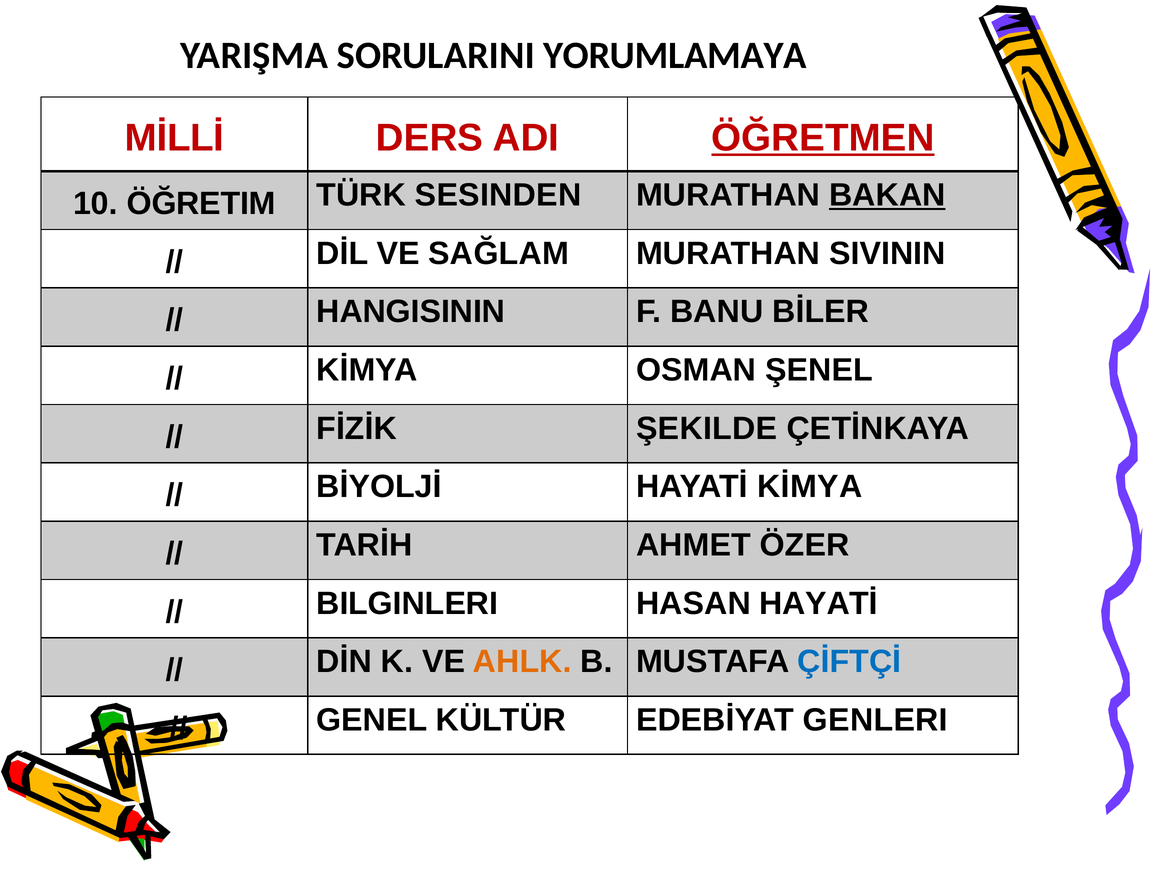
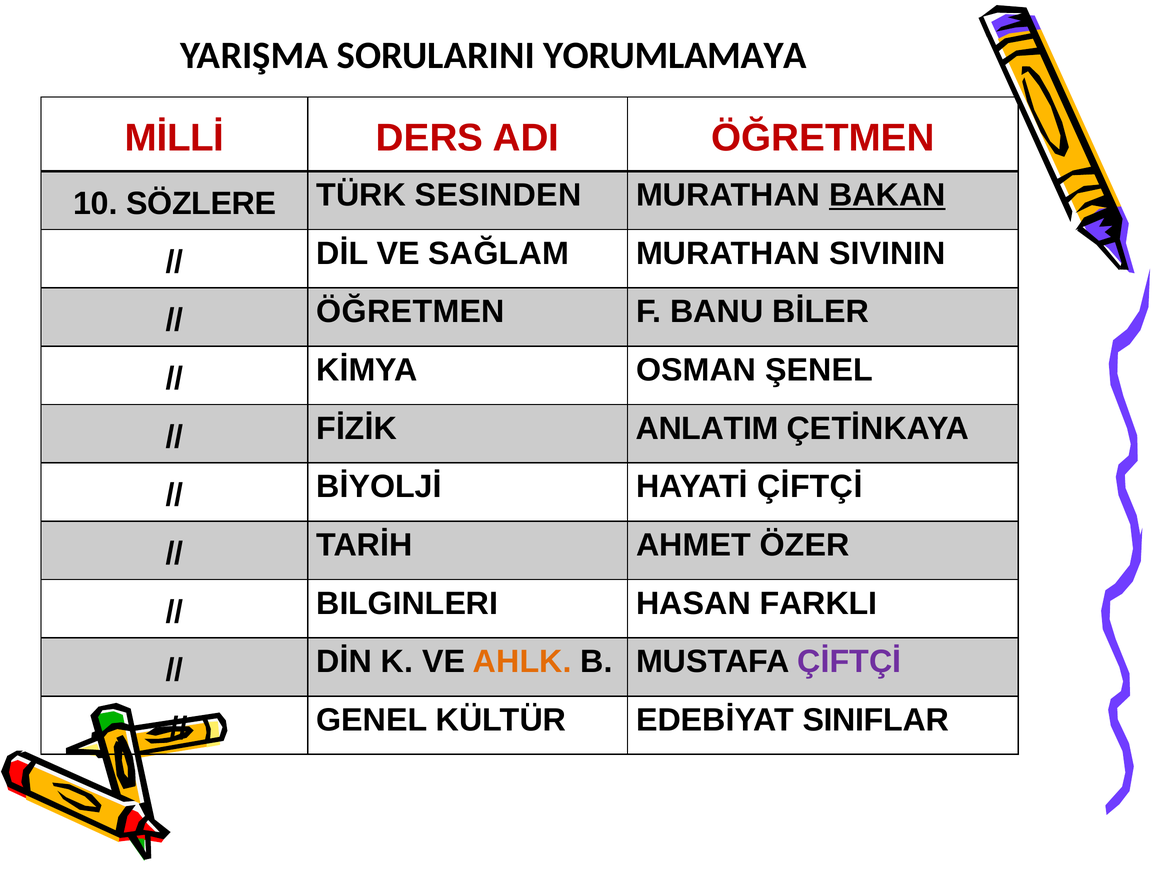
ÖĞRETMEN at (823, 138) underline: present -> none
ÖĞRETIM: ÖĞRETIM -> SÖZLERE
HANGISININ at (411, 312): HANGISININ -> ÖĞRETMEN
ŞEKILDE: ŞEKILDE -> ANLATIM
HAYATİ KİMYA: KİMYA -> ÇİFTÇİ
HASAN HAYATİ: HAYATİ -> FARKLI
ÇİFTÇİ at (849, 662) colour: blue -> purple
GENLERI: GENLERI -> SINIFLAR
